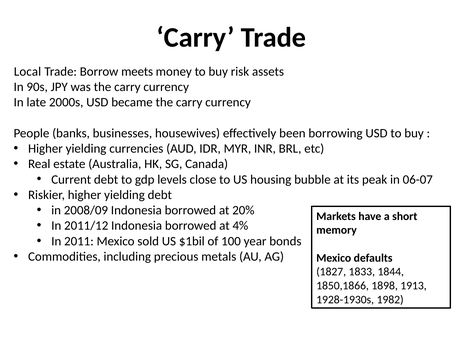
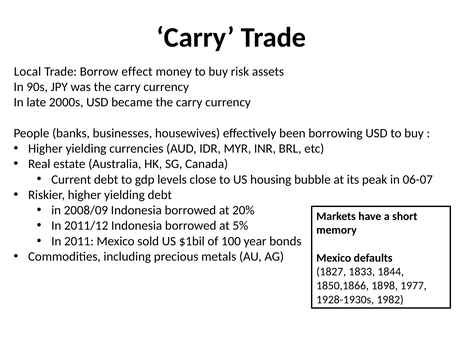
meets: meets -> effect
4%: 4% -> 5%
1913: 1913 -> 1977
